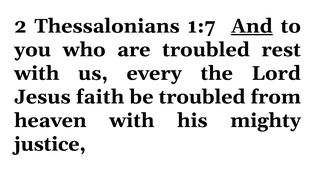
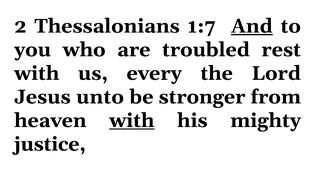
faith: faith -> unto
be troubled: troubled -> stronger
with at (132, 121) underline: none -> present
